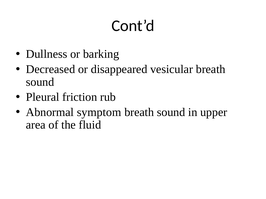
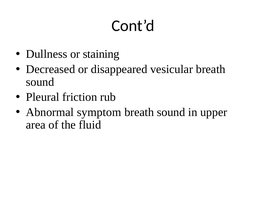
barking: barking -> staining
